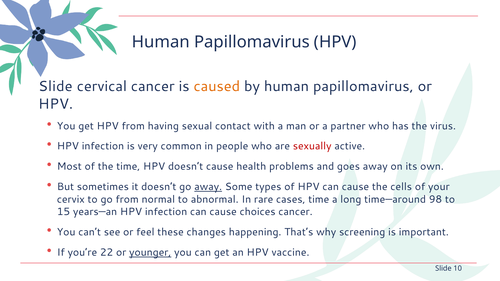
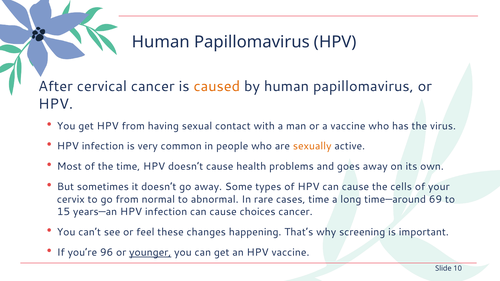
Slide at (55, 87): Slide -> After
a partner: partner -> vaccine
sexually colour: red -> orange
away at (208, 187) underline: present -> none
98: 98 -> 69
22: 22 -> 96
